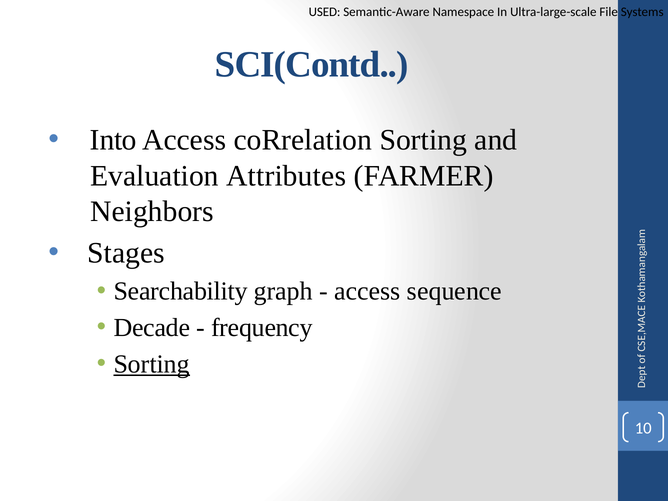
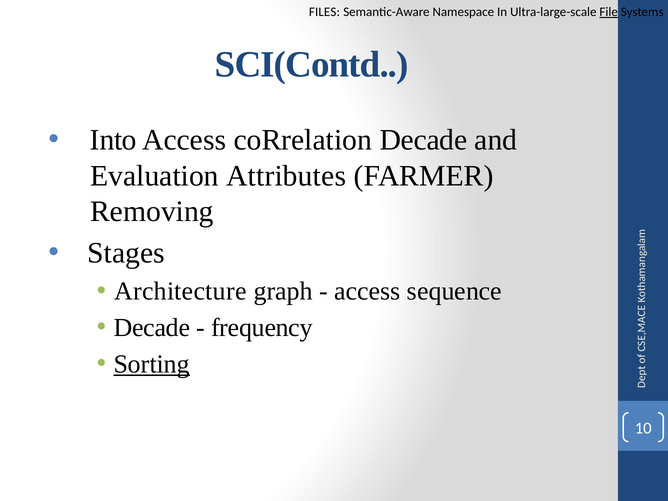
USED: USED -> FILES
File underline: none -> present
coRrelation Sorting: Sorting -> Decade
Neighbors: Neighbors -> Removing
Searchability: Searchability -> Architecture
